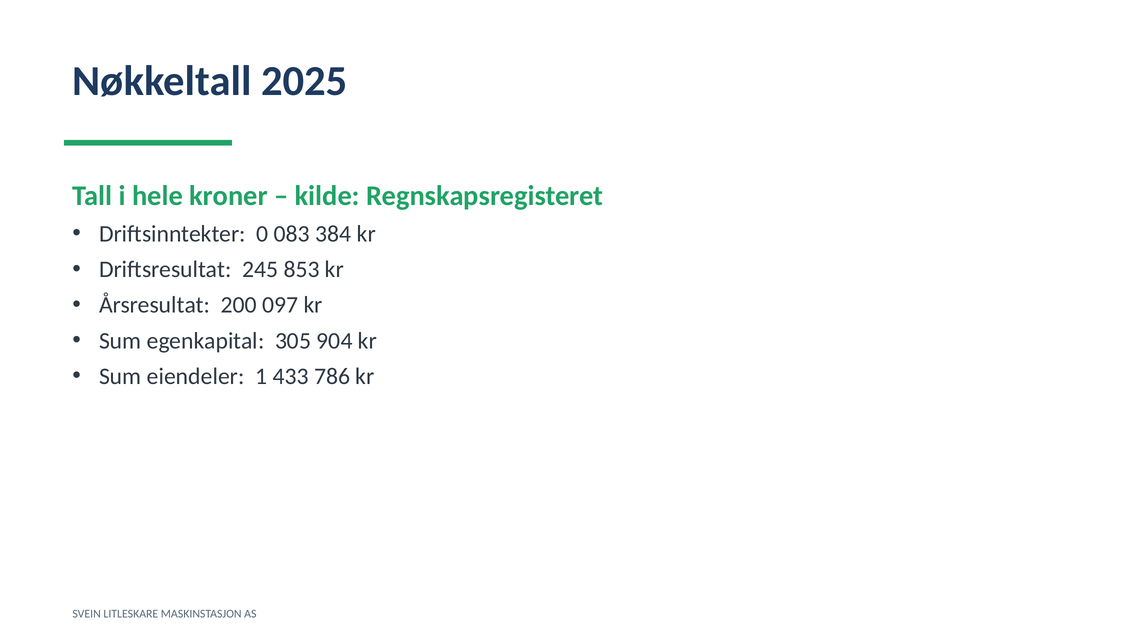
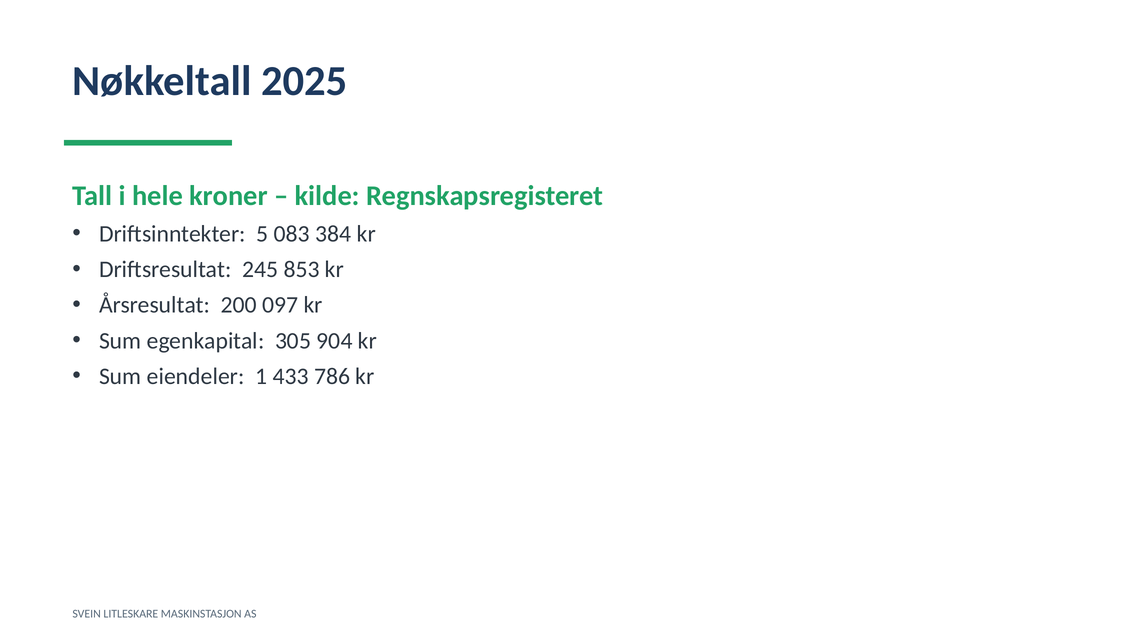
0: 0 -> 5
